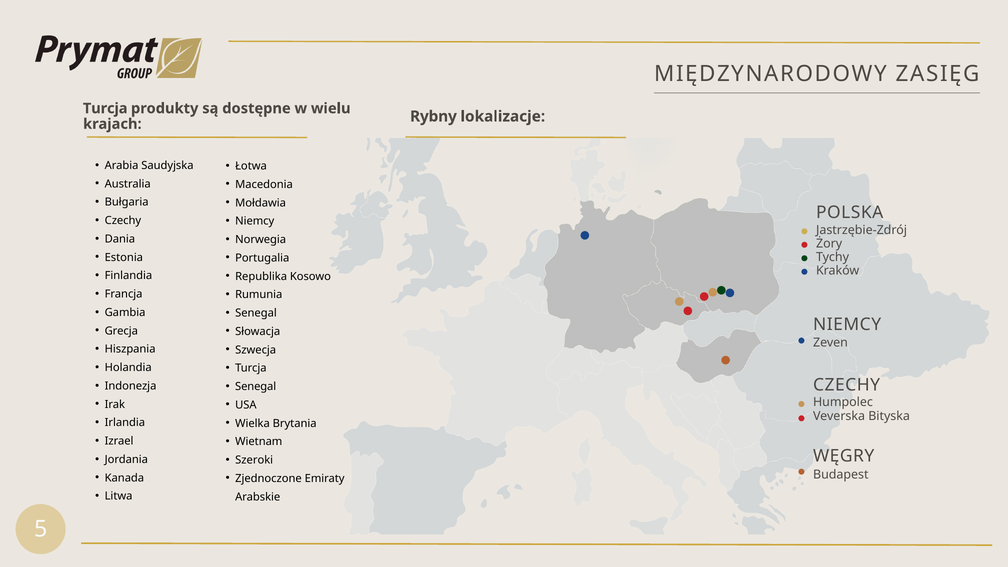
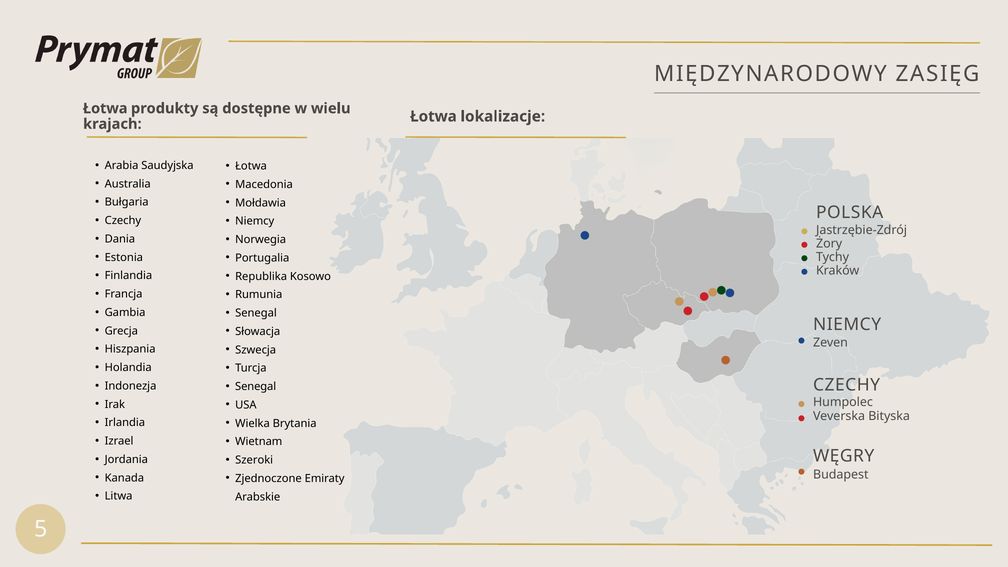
Turcja at (105, 108): Turcja -> Łotwa
Rybny at (433, 116): Rybny -> Łotwa
